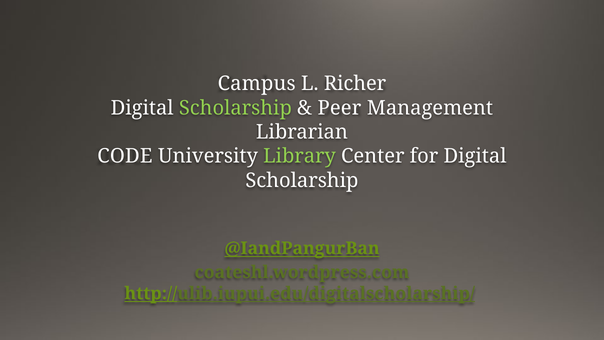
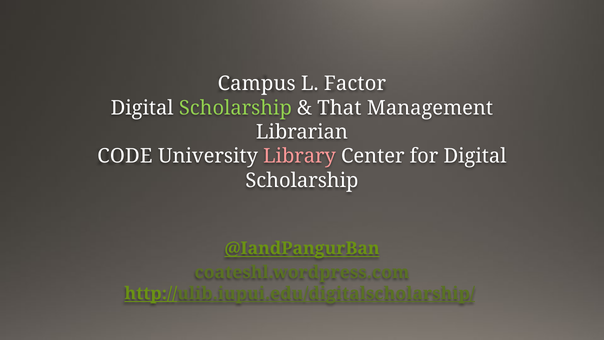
Richer: Richer -> Factor
Peer: Peer -> That
Library colour: light green -> pink
